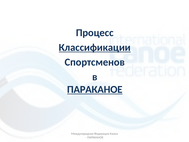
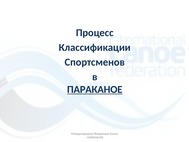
Классификации underline: present -> none
